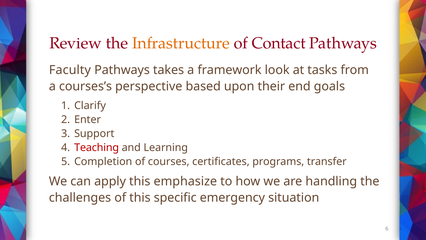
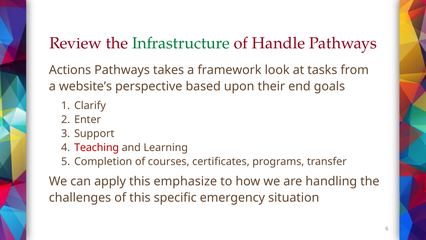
Infrastructure colour: orange -> green
Contact: Contact -> Handle
Faculty: Faculty -> Actions
courses’s: courses’s -> website’s
